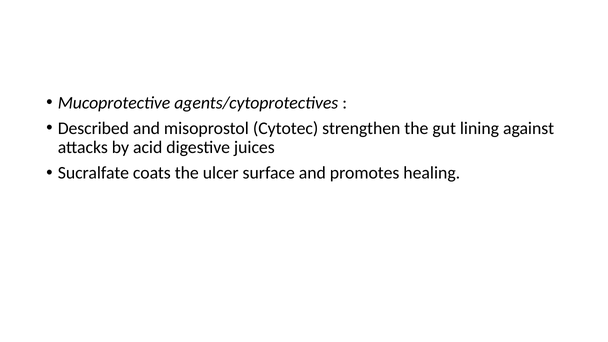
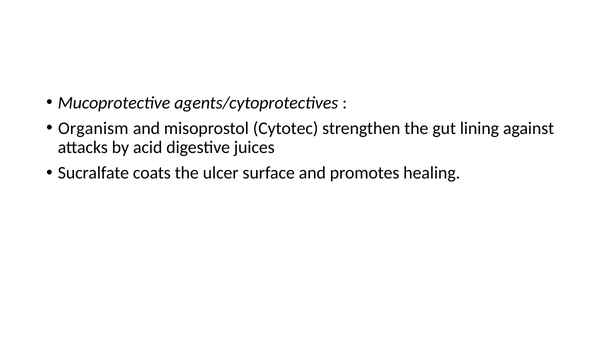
Described: Described -> Organism
